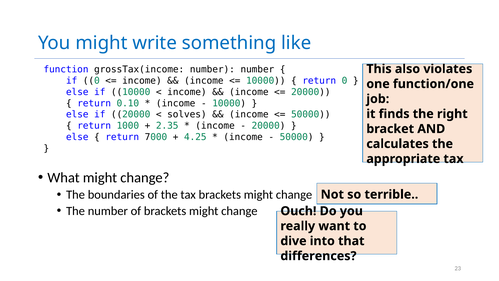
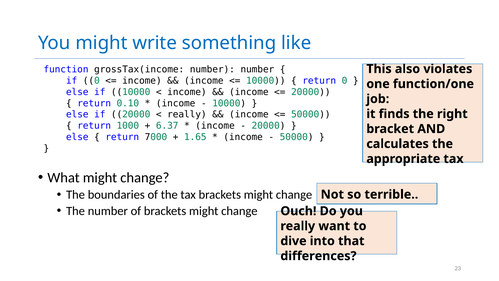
solves at (187, 114): solves -> really
2.35: 2.35 -> 6.37
4.25: 4.25 -> 1.65
